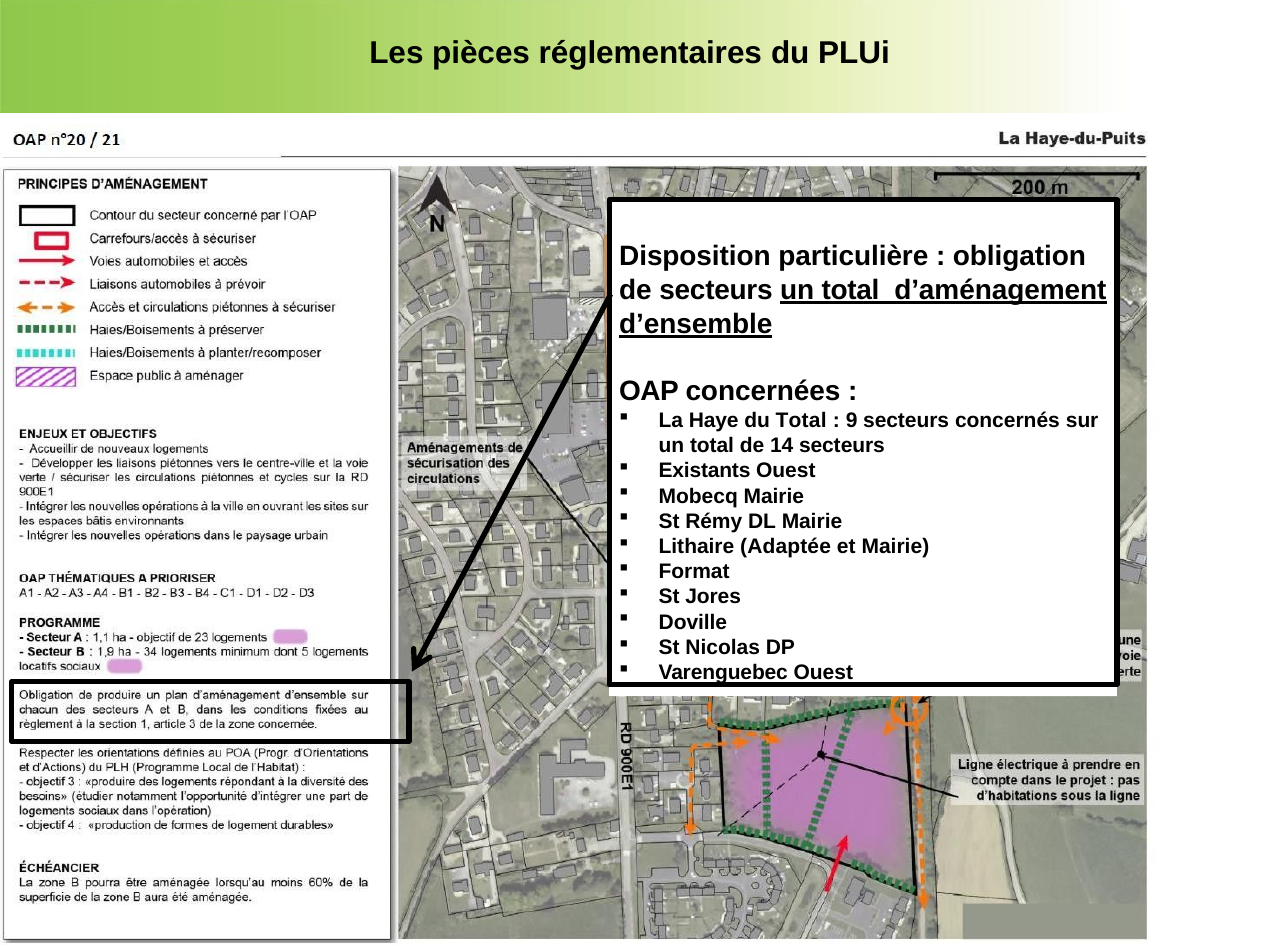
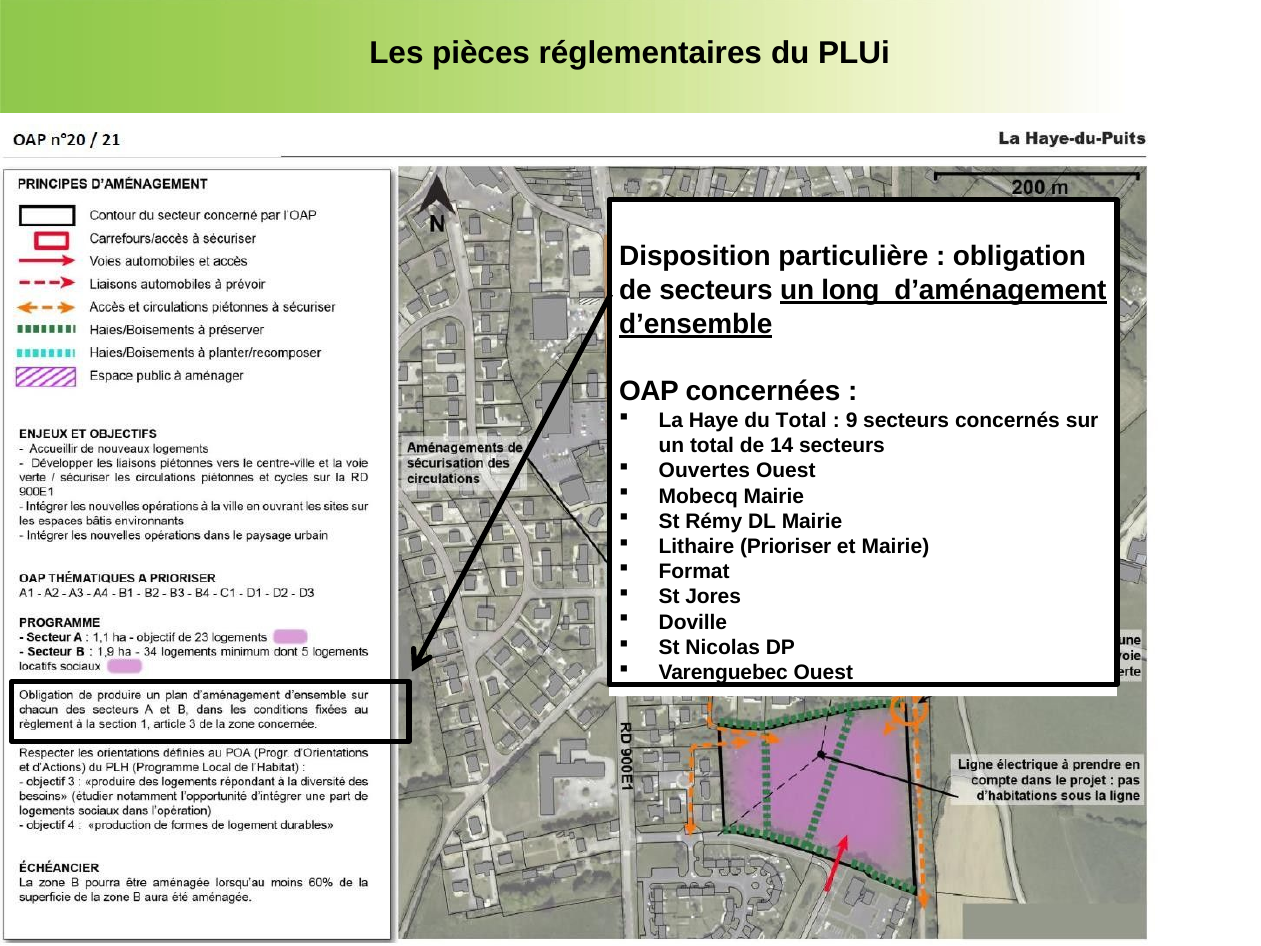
total at (850, 290): total -> long
Existants: Existants -> Ouvertes
Adaptée: Adaptée -> Prioriser
